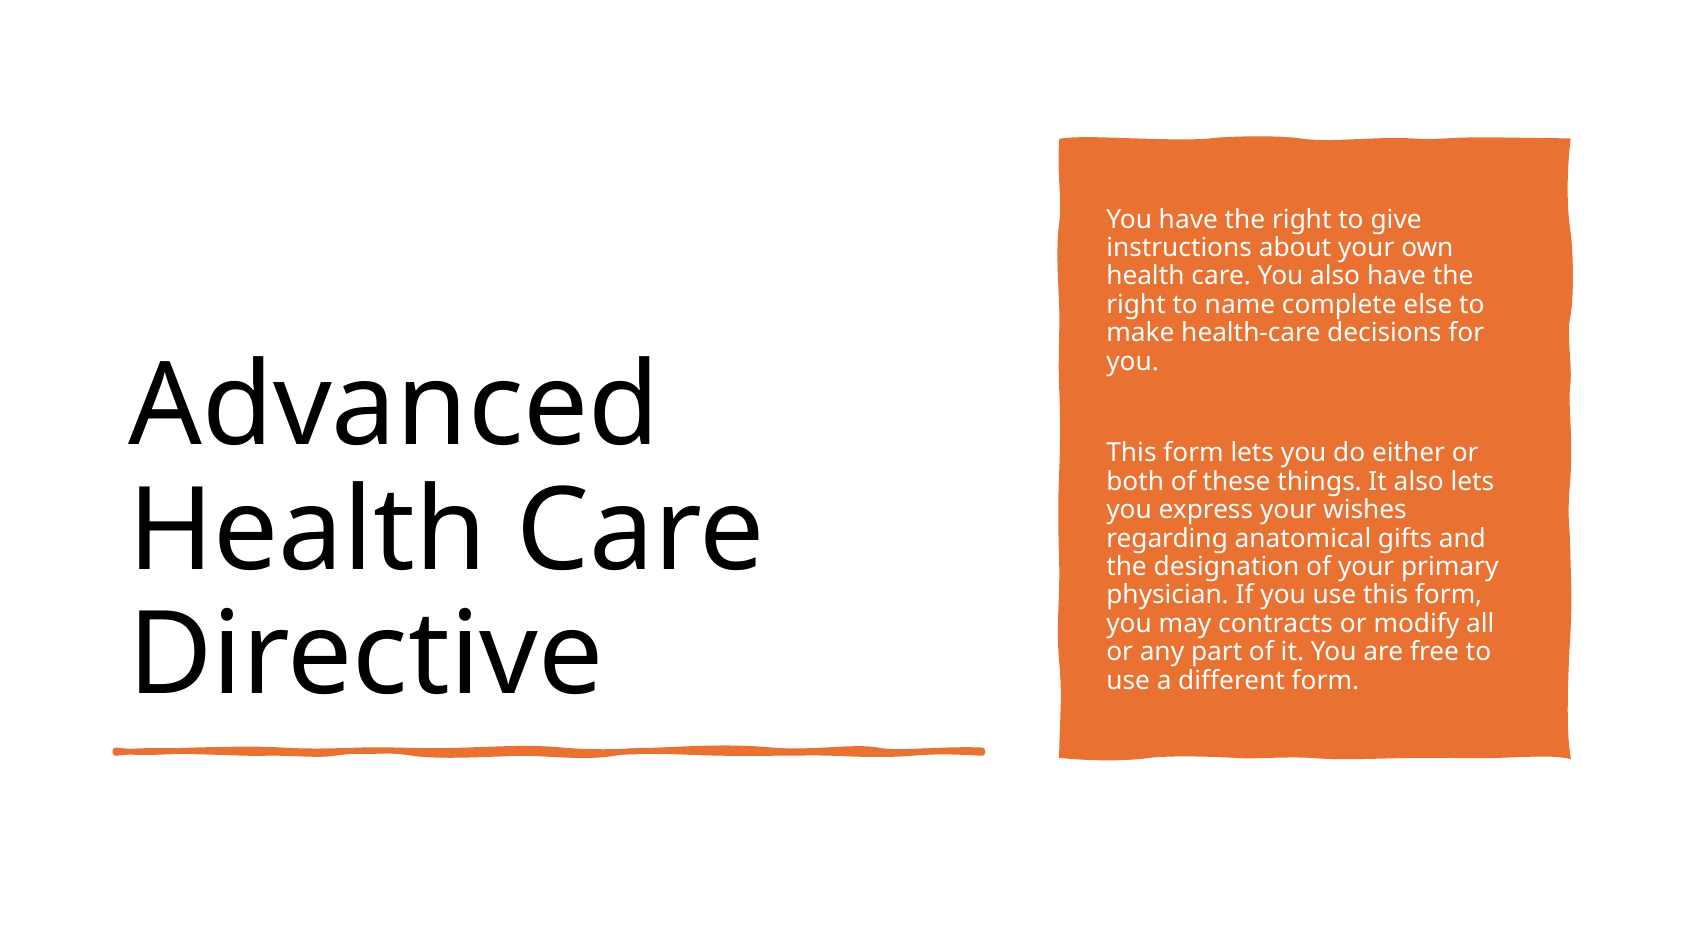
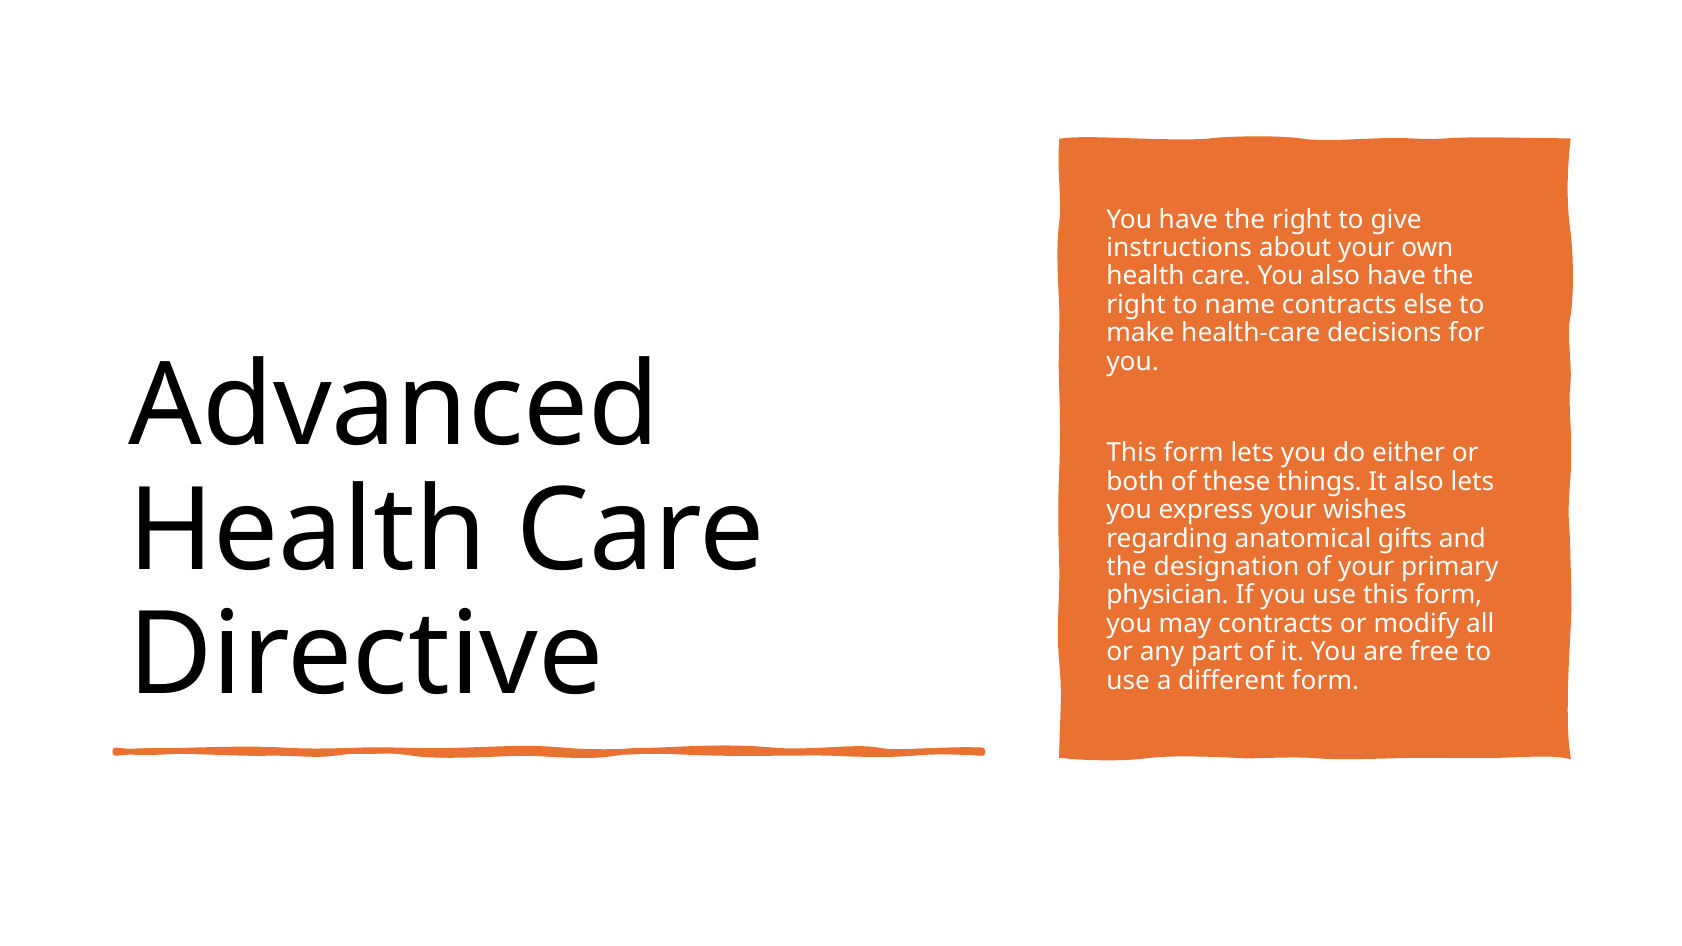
name complete: complete -> contracts
